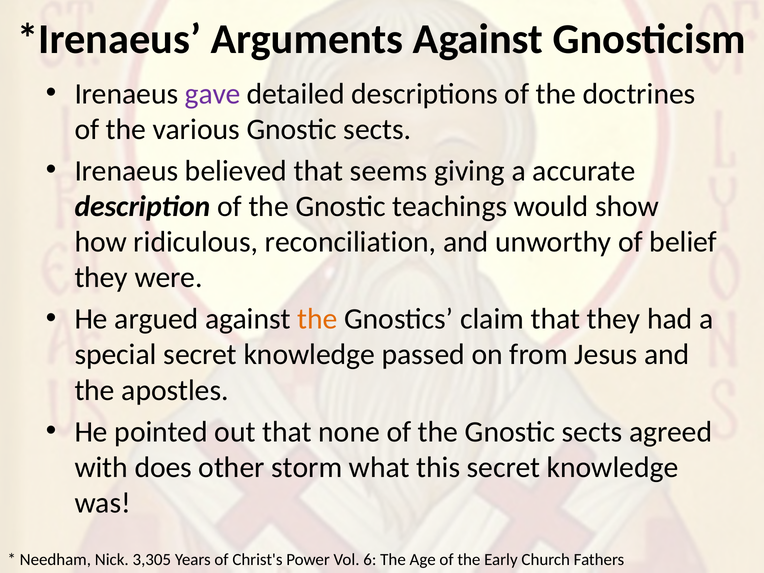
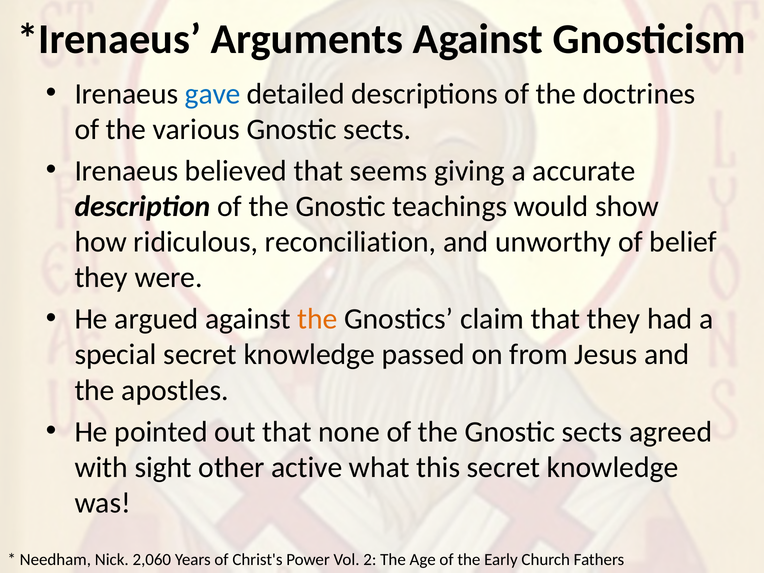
gave colour: purple -> blue
does: does -> sight
storm: storm -> active
3,305: 3,305 -> 2,060
6: 6 -> 2
